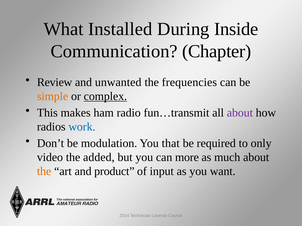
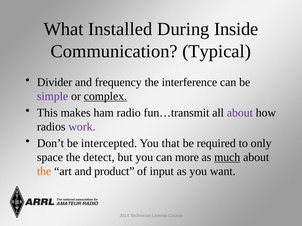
Chapter: Chapter -> Typical
Review: Review -> Divider
unwanted: unwanted -> frequency
frequencies: frequencies -> interference
simple colour: orange -> purple
work colour: blue -> purple
modulation: modulation -> intercepted
video: video -> space
added: added -> detect
much underline: none -> present
